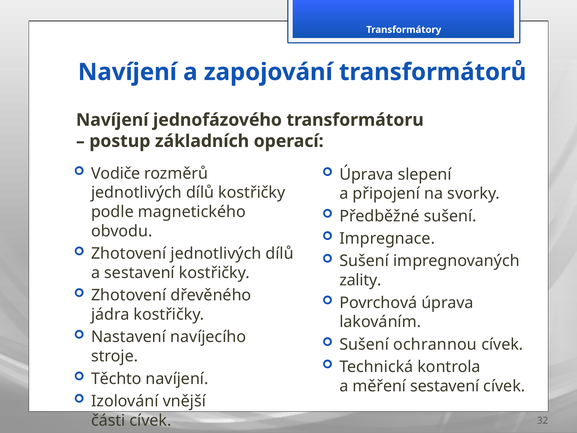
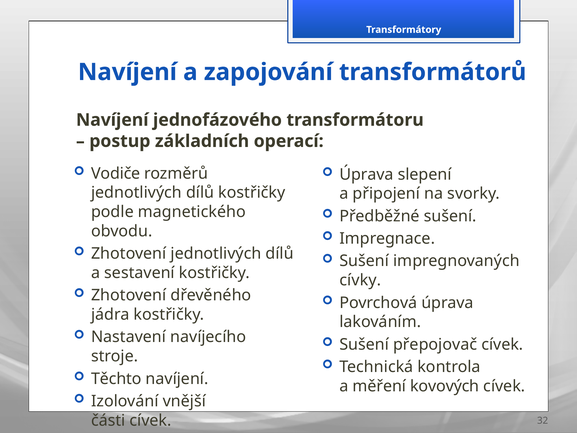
zality: zality -> cívky
ochrannou: ochrannou -> přepojovač
měření sestavení: sestavení -> kovových
